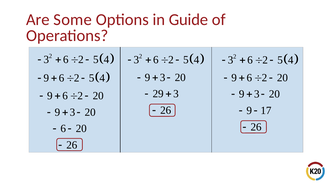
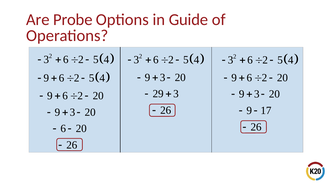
Some: Some -> Probe
